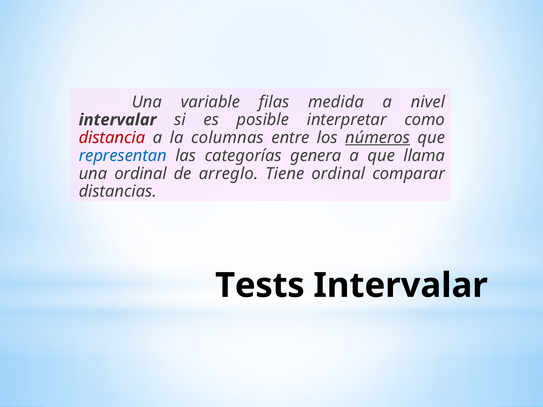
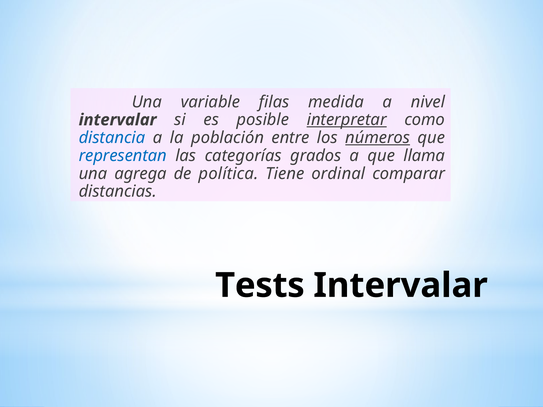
interpretar underline: none -> present
distancia colour: red -> blue
columnas: columnas -> población
genera: genera -> grados
una ordinal: ordinal -> agrega
arreglo: arreglo -> política
